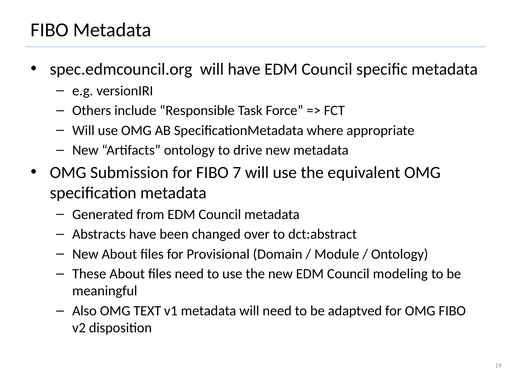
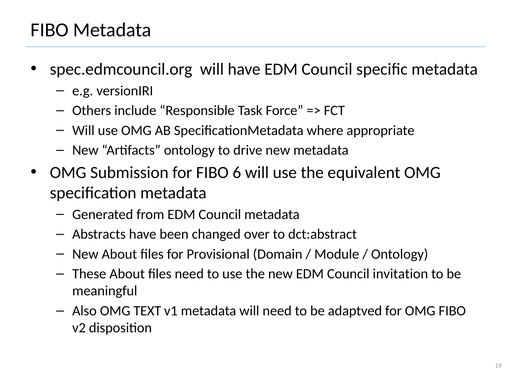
7: 7 -> 6
modeling: modeling -> invitation
